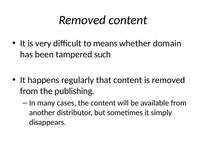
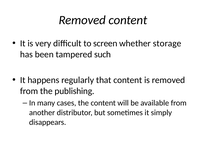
means: means -> screen
domain: domain -> storage
